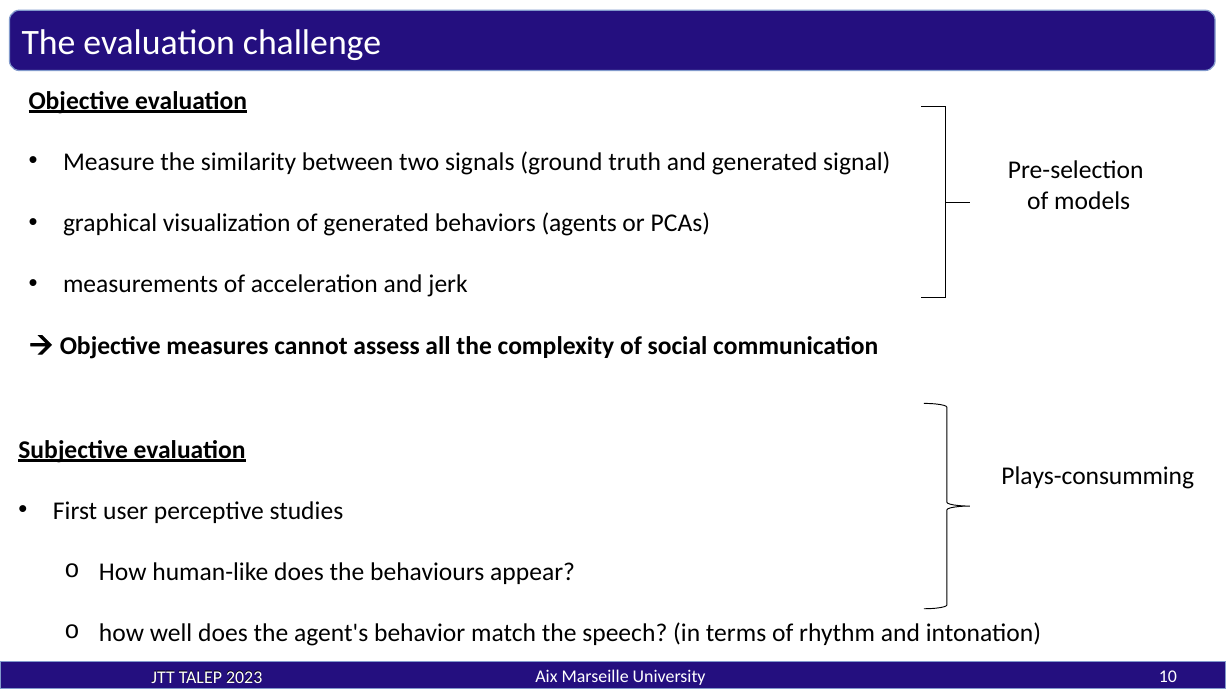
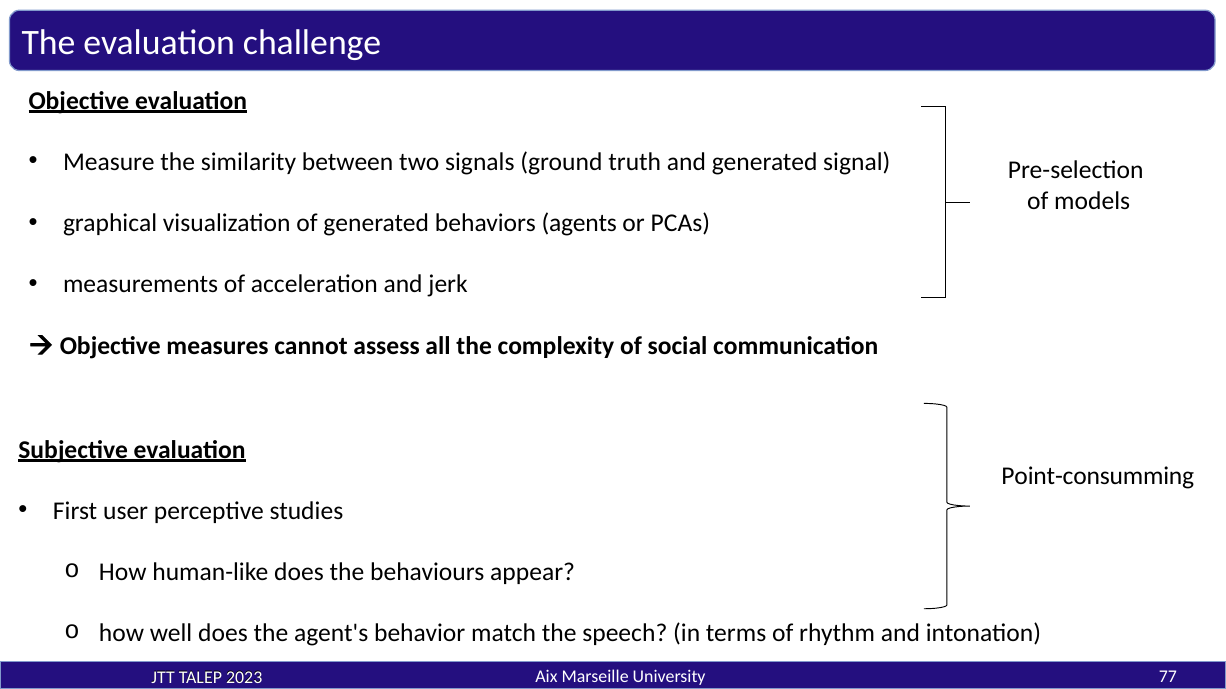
Plays-consumming: Plays-consumming -> Point-consumming
10: 10 -> 77
